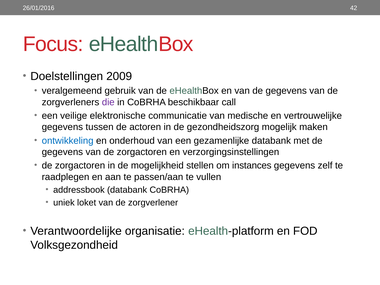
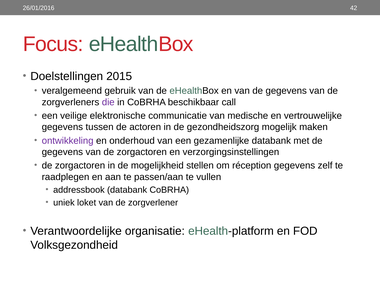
2009: 2009 -> 2015
ontwikkeling colour: blue -> purple
instances: instances -> réception
